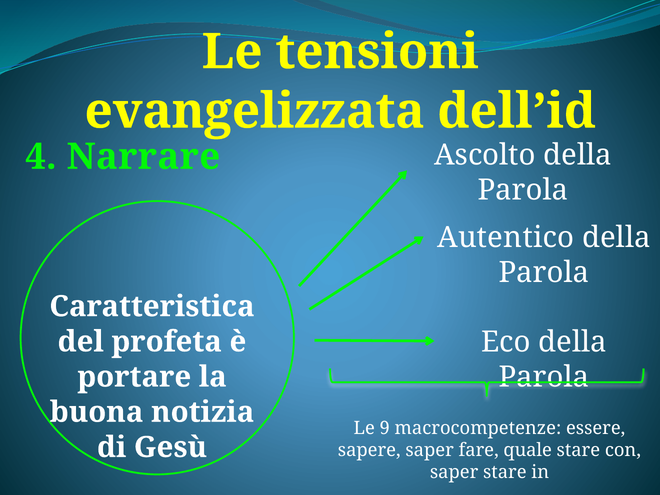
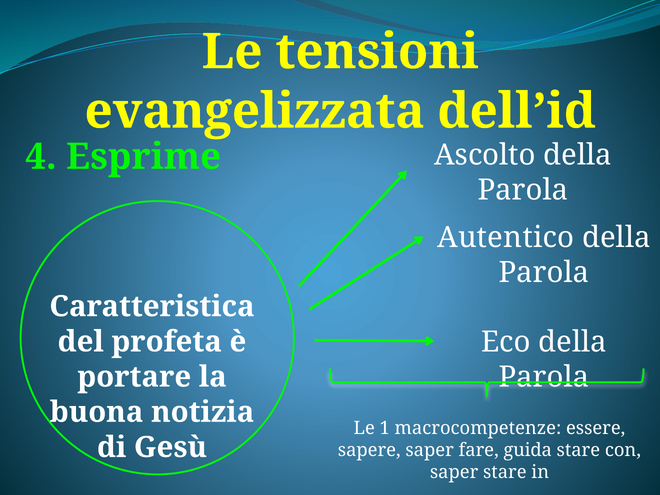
Narrare: Narrare -> Esprime
9: 9 -> 1
quale: quale -> guida
